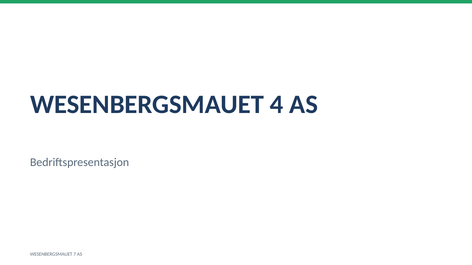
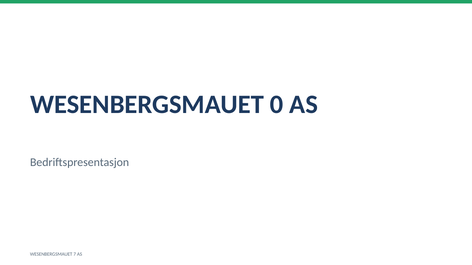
4: 4 -> 0
